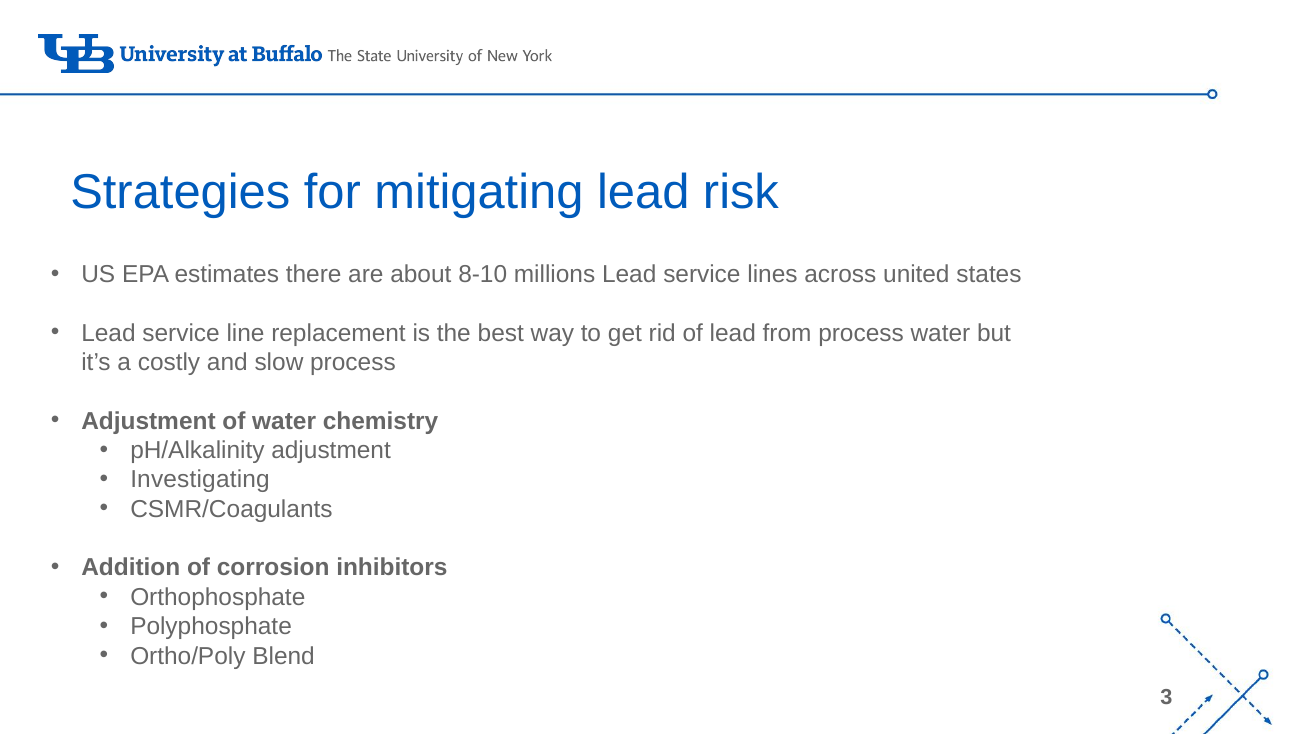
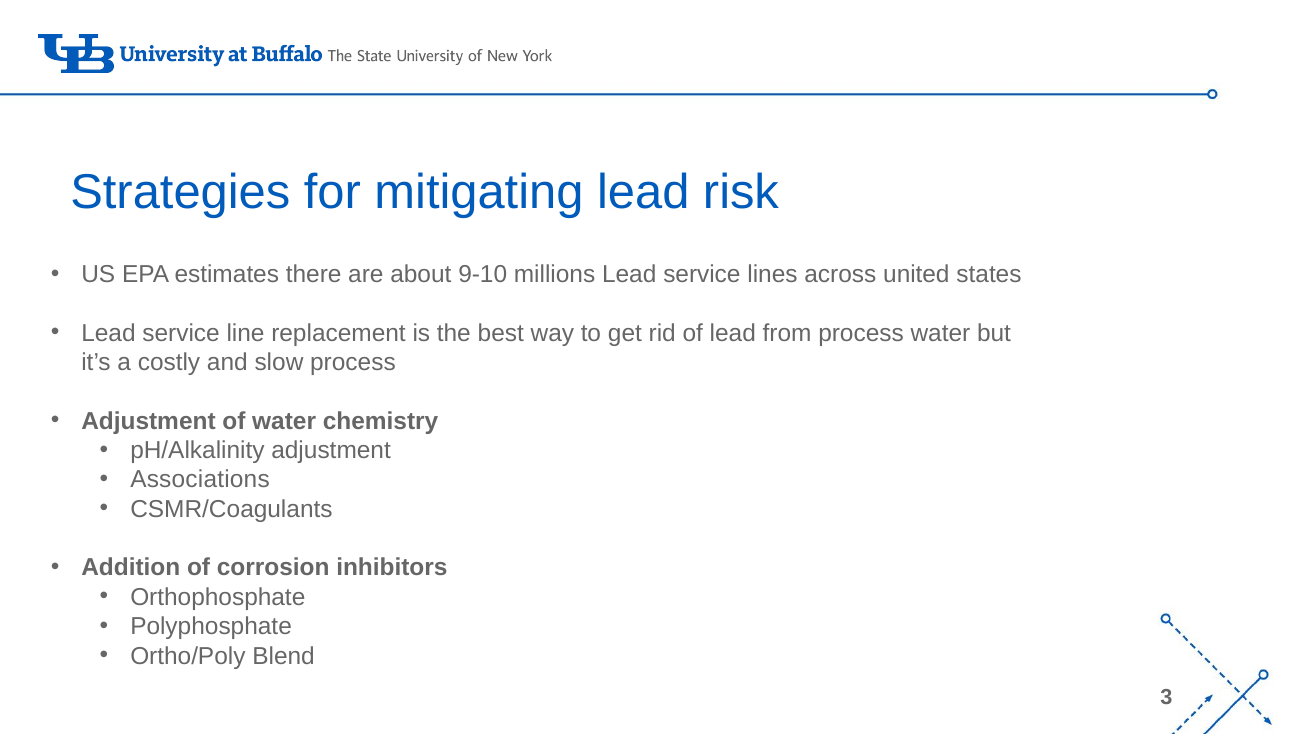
8-10: 8-10 -> 9-10
Investigating: Investigating -> Associations
